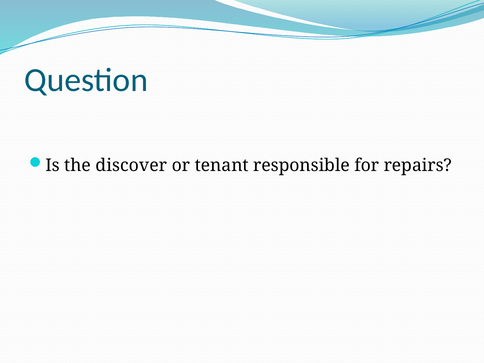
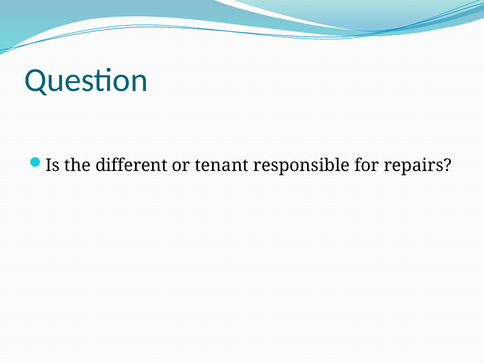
discover: discover -> different
